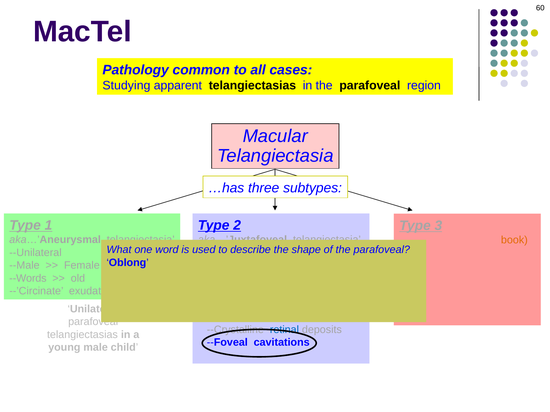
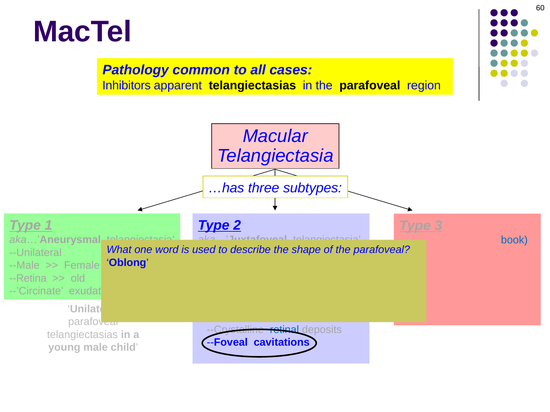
Studying: Studying -> Inhibitors
book colour: orange -> blue
--Words: --Words -> --Retina
